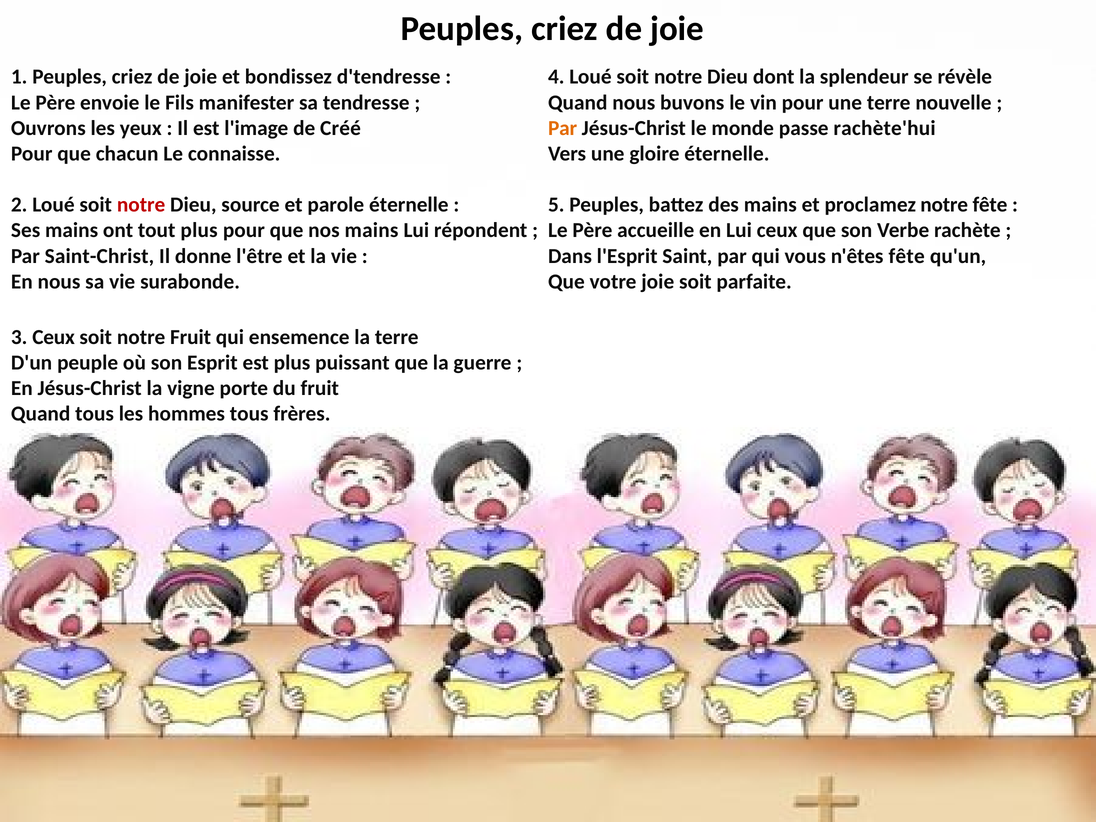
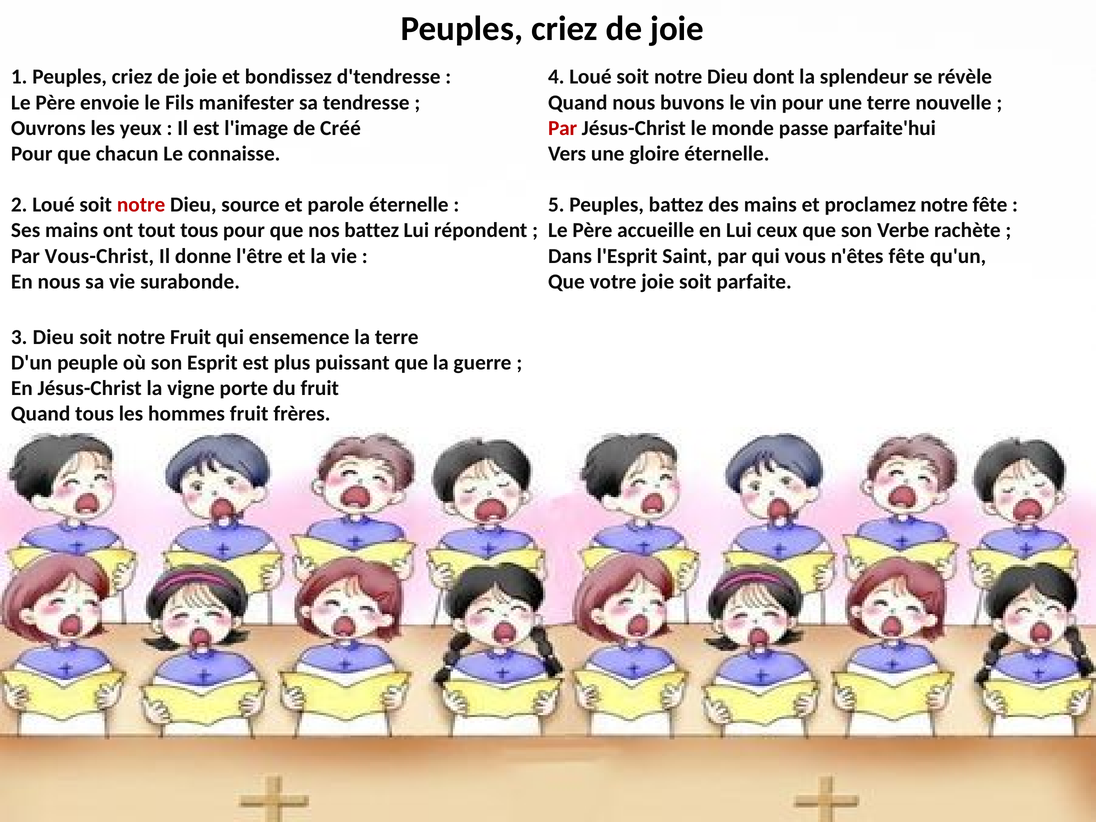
Par at (563, 128) colour: orange -> red
rachète'hui: rachète'hui -> parfaite'hui
tout plus: plus -> tous
nos mains: mains -> battez
Saint-Christ: Saint-Christ -> Vous-Christ
3 Ceux: Ceux -> Dieu
hommes tous: tous -> fruit
